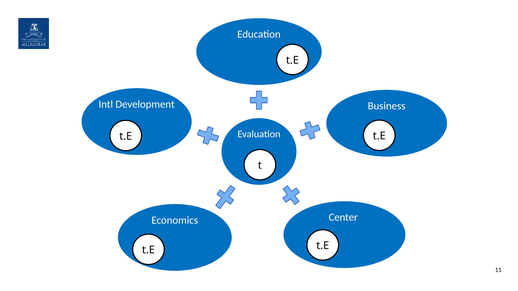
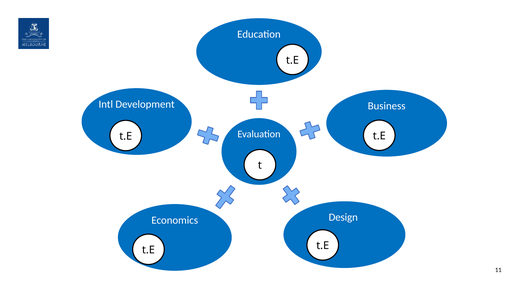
Center: Center -> Design
